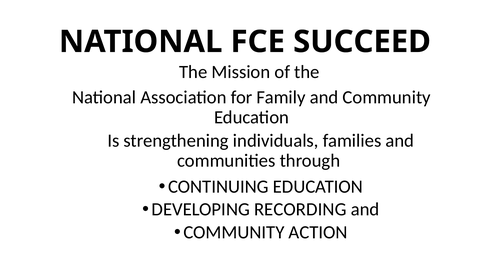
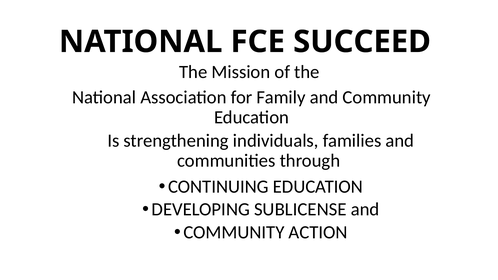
RECORDING: RECORDING -> SUBLICENSE
